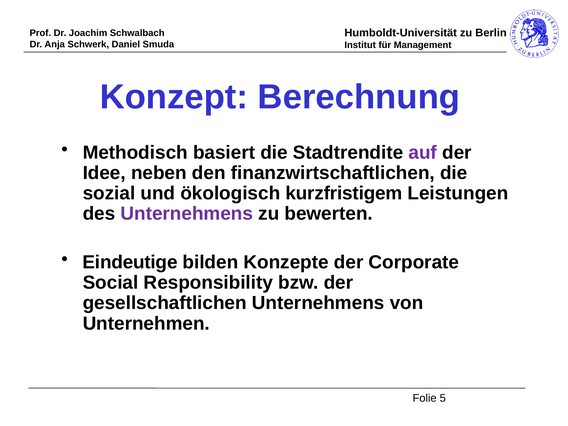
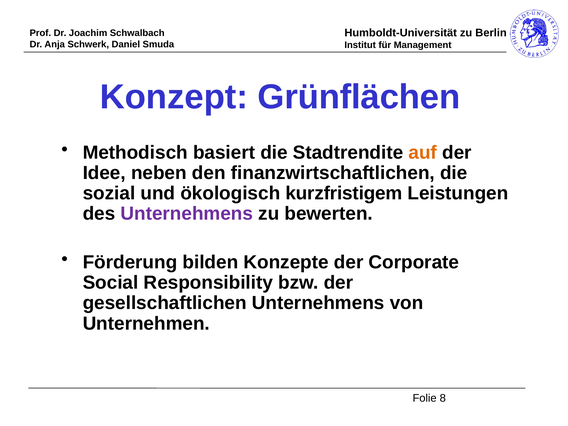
Berechnung: Berechnung -> Grünflächen
auf colour: purple -> orange
Eindeutige: Eindeutige -> Förderung
5: 5 -> 8
